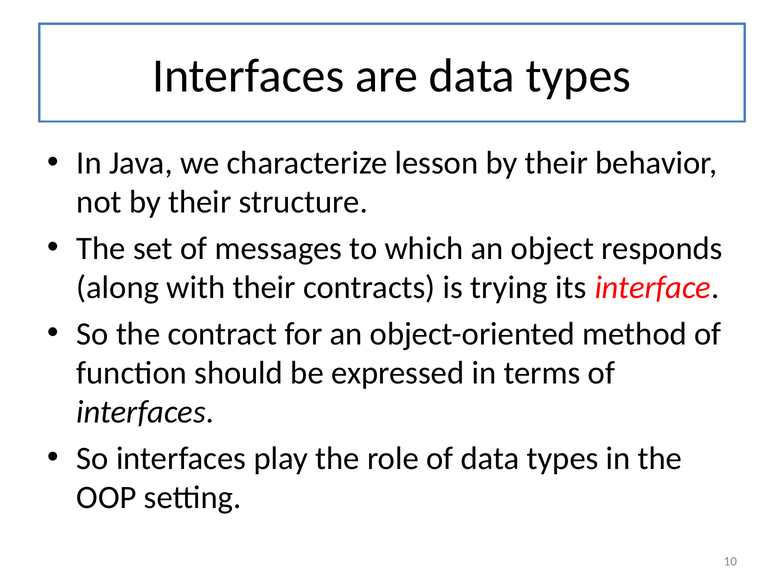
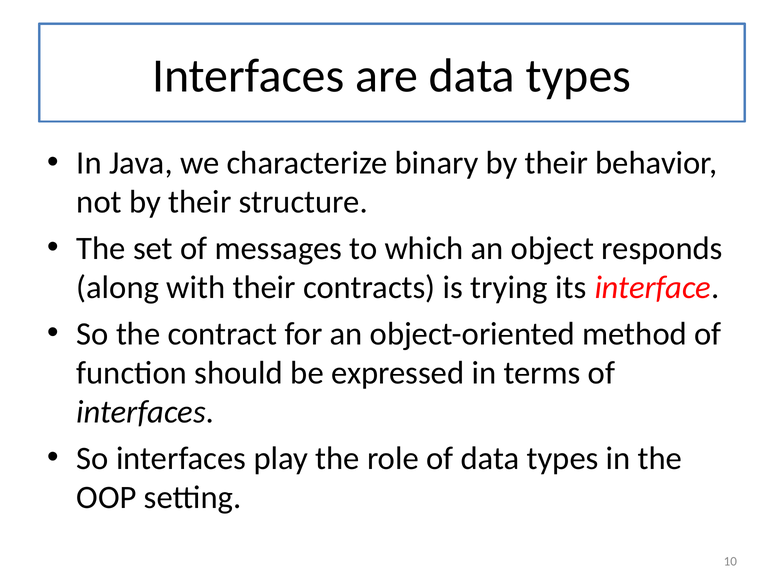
lesson: lesson -> binary
